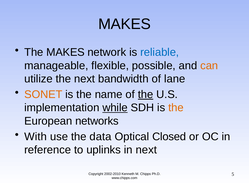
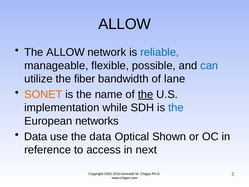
MAKES at (125, 24): MAKES -> ALLOW
The MAKES: MAKES -> ALLOW
can colour: orange -> blue
the next: next -> fiber
while underline: present -> none
the at (176, 108) colour: orange -> blue
With at (36, 136): With -> Data
Closed: Closed -> Shown
uplinks: uplinks -> access
